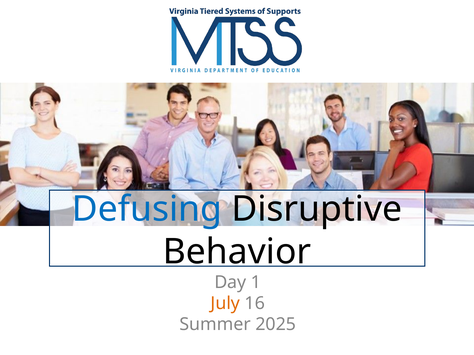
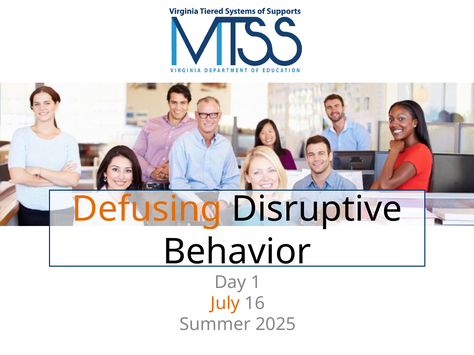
Defusing colour: blue -> orange
